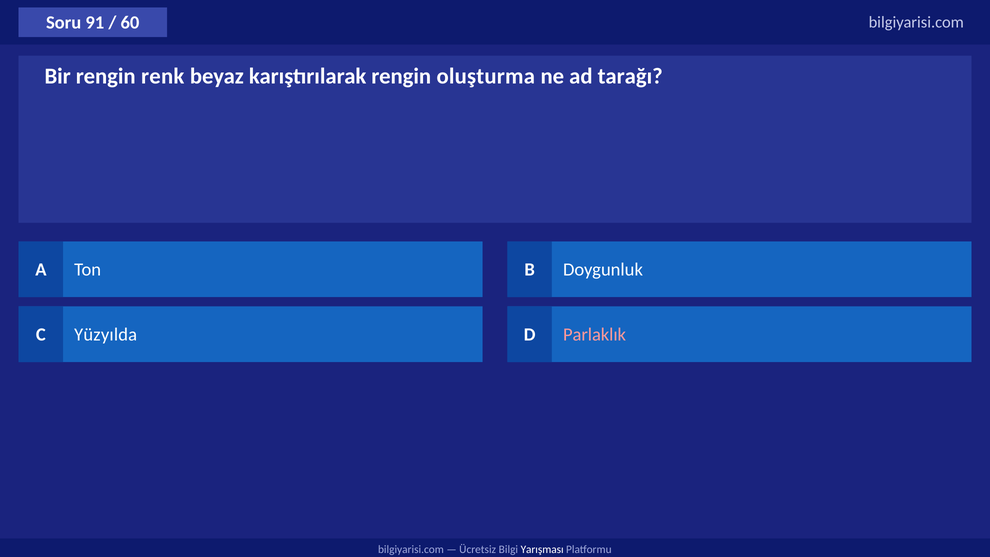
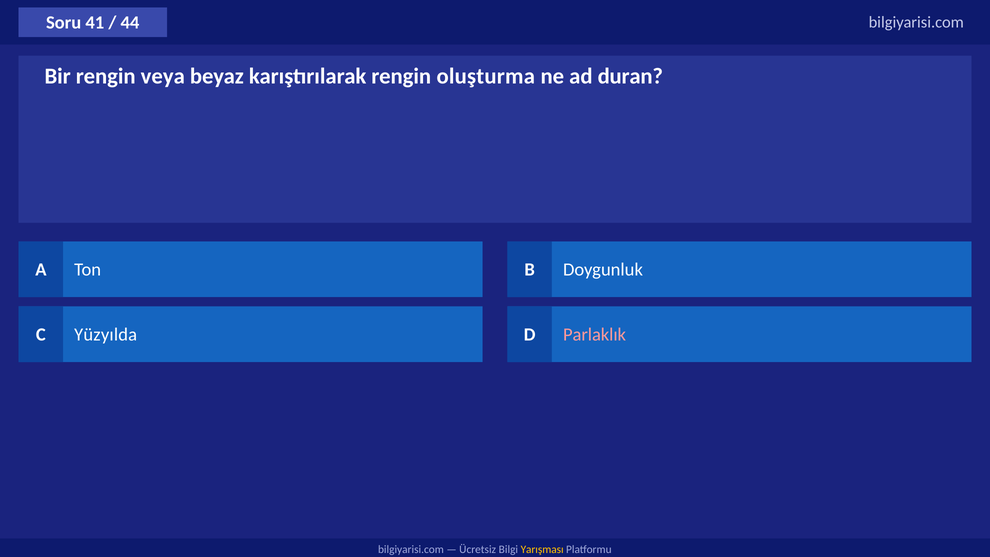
91: 91 -> 41
60: 60 -> 44
renk: renk -> veya
tarağı: tarağı -> duran
Yarışması colour: white -> yellow
